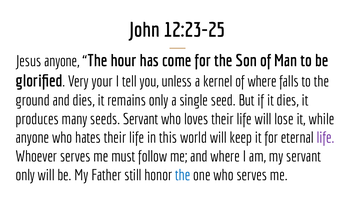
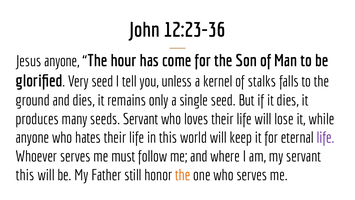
12:23-25: 12:23-25 -> 12:23-36
Very your: your -> seed
of where: where -> stalks
only at (25, 175): only -> this
the at (183, 175) colour: blue -> orange
